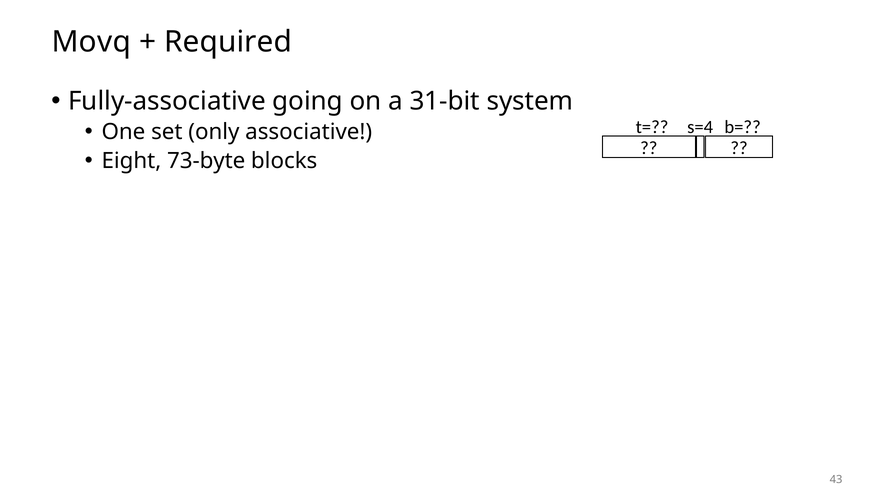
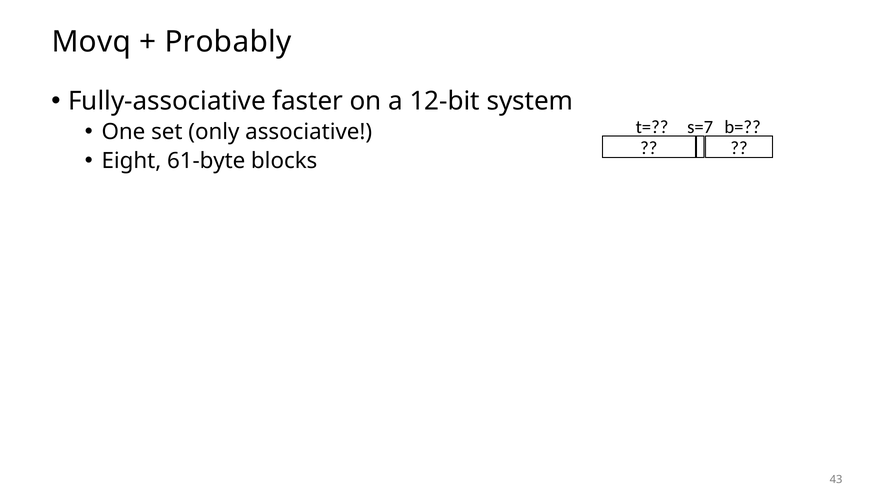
Required: Required -> Probably
going: going -> faster
31-bit: 31-bit -> 12-bit
s=4: s=4 -> s=7
73-byte: 73-byte -> 61-byte
